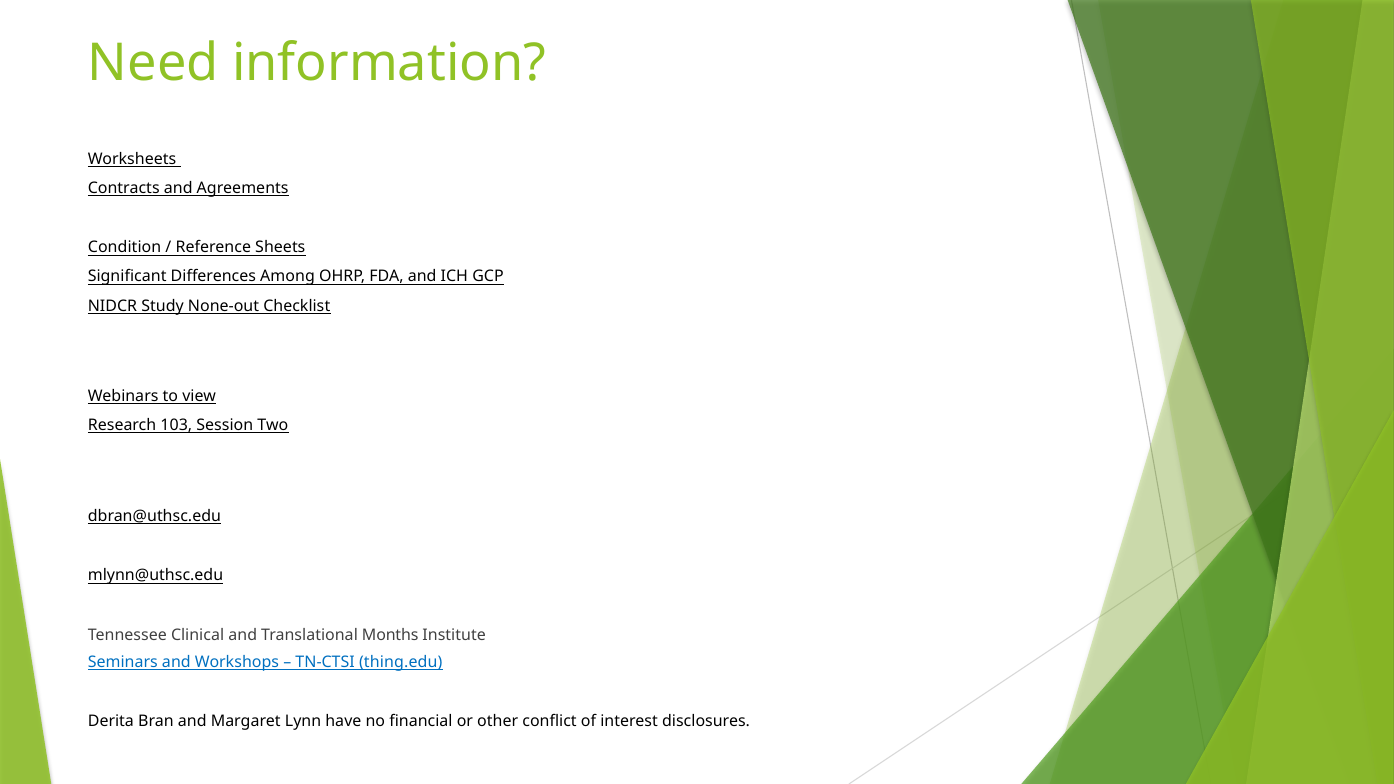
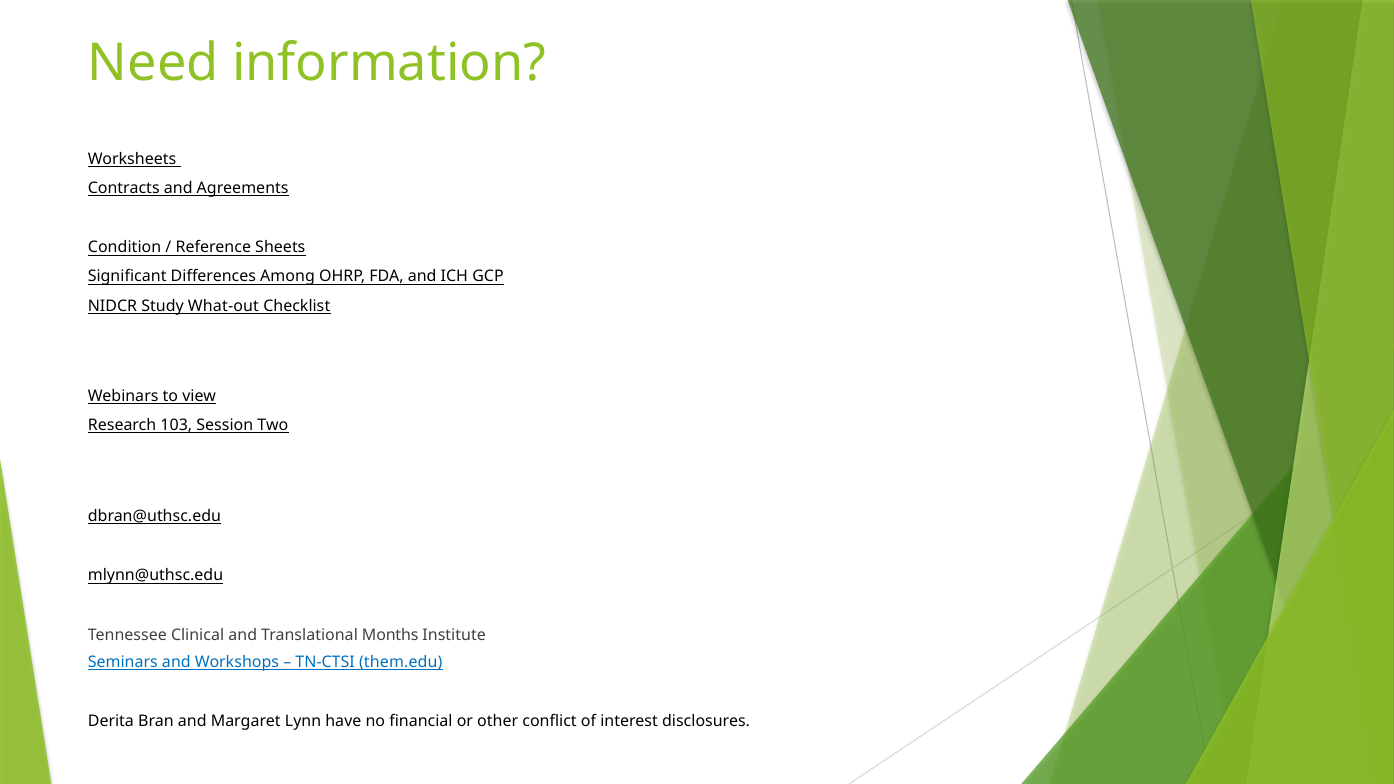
None-out: None-out -> What-out
thing.edu: thing.edu -> them.edu
